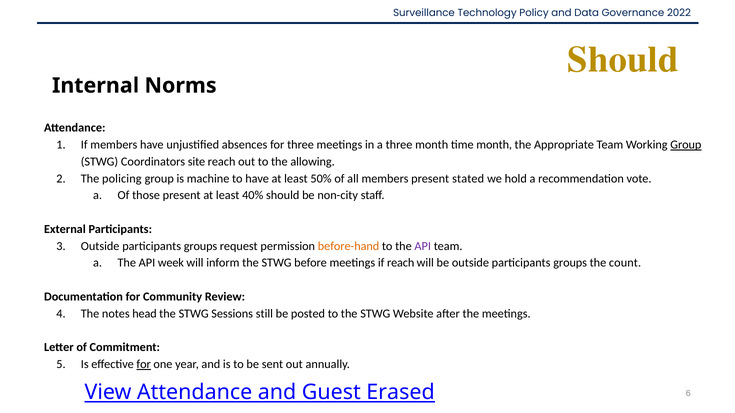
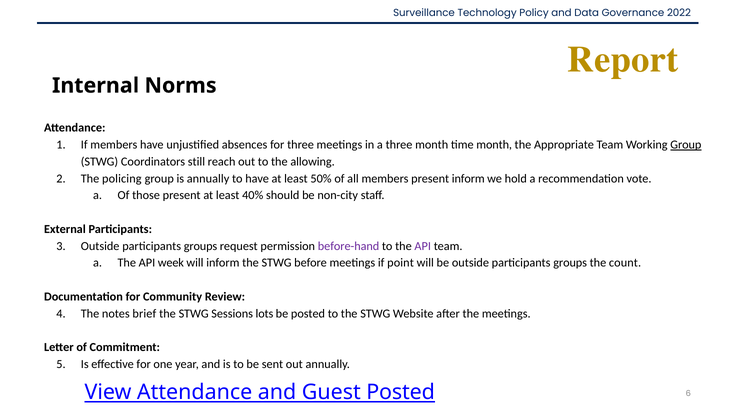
Should at (623, 59): Should -> Report
site: site -> still
is machine: machine -> annually
present stated: stated -> inform
before-hand colour: orange -> purple
if reach: reach -> point
head: head -> brief
still: still -> lots
for at (144, 365) underline: present -> none
Guest Erased: Erased -> Posted
